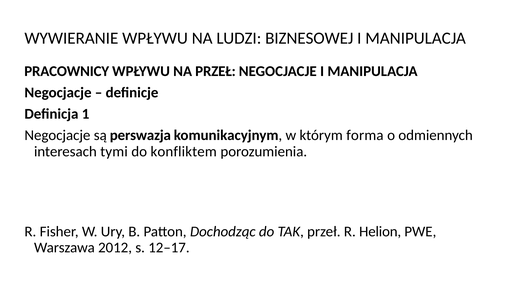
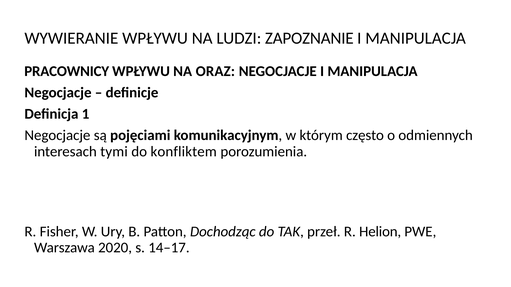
BIZNESOWEJ: BIZNESOWEJ -> ZAPOZNANIE
NA PRZEŁ: PRZEŁ -> ORAZ
perswazja: perswazja -> pojęciami
forma: forma -> często
2012: 2012 -> 2020
12–17: 12–17 -> 14–17
